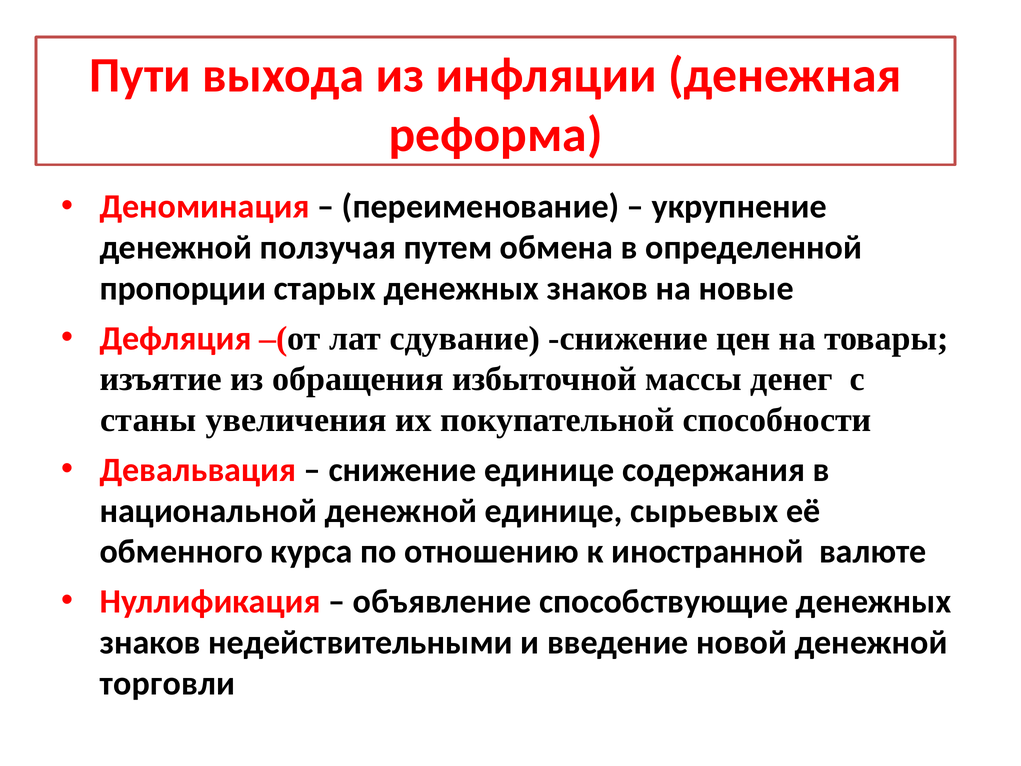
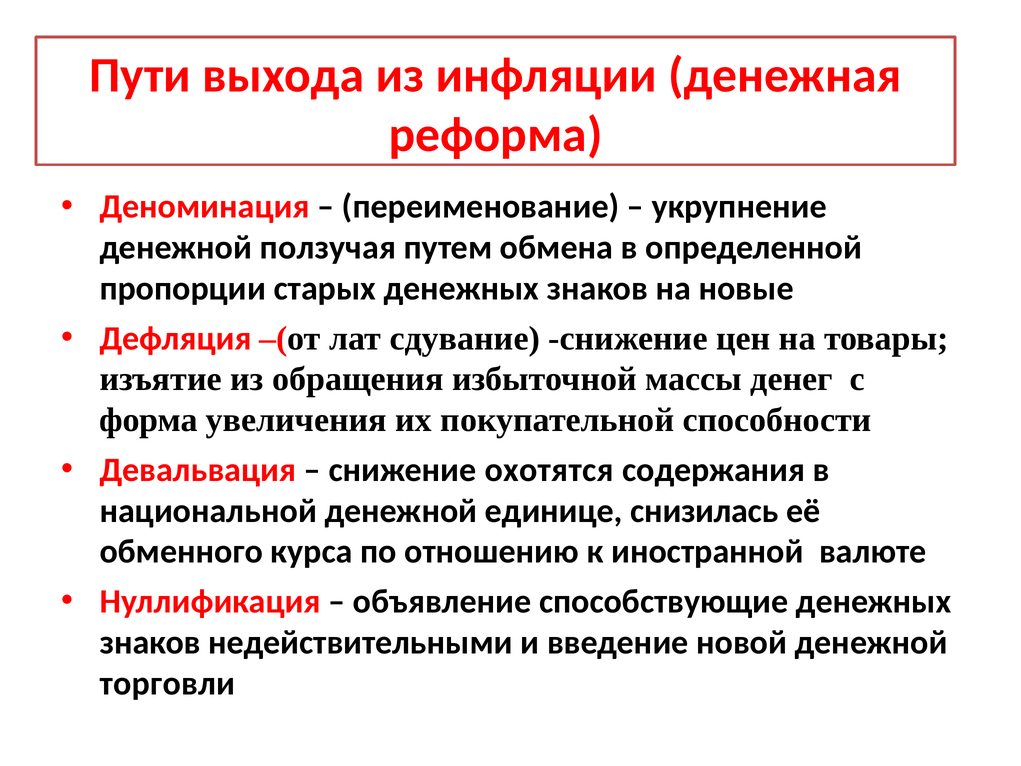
станы: станы -> форма
снижение единице: единице -> охотятся
сырьевых: сырьевых -> снизилась
